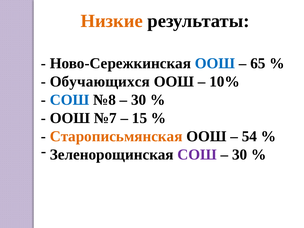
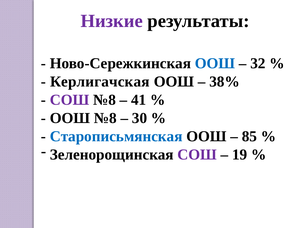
Низкие colour: orange -> purple
65: 65 -> 32
Обучающихся: Обучающихся -> Керлигачская
10%: 10% -> 38%
СОШ at (70, 100) colour: blue -> purple
30 at (139, 100): 30 -> 41
ООШ №7: №7 -> №8
15: 15 -> 30
Старописьмянская colour: orange -> blue
54: 54 -> 85
30 at (240, 155): 30 -> 19
